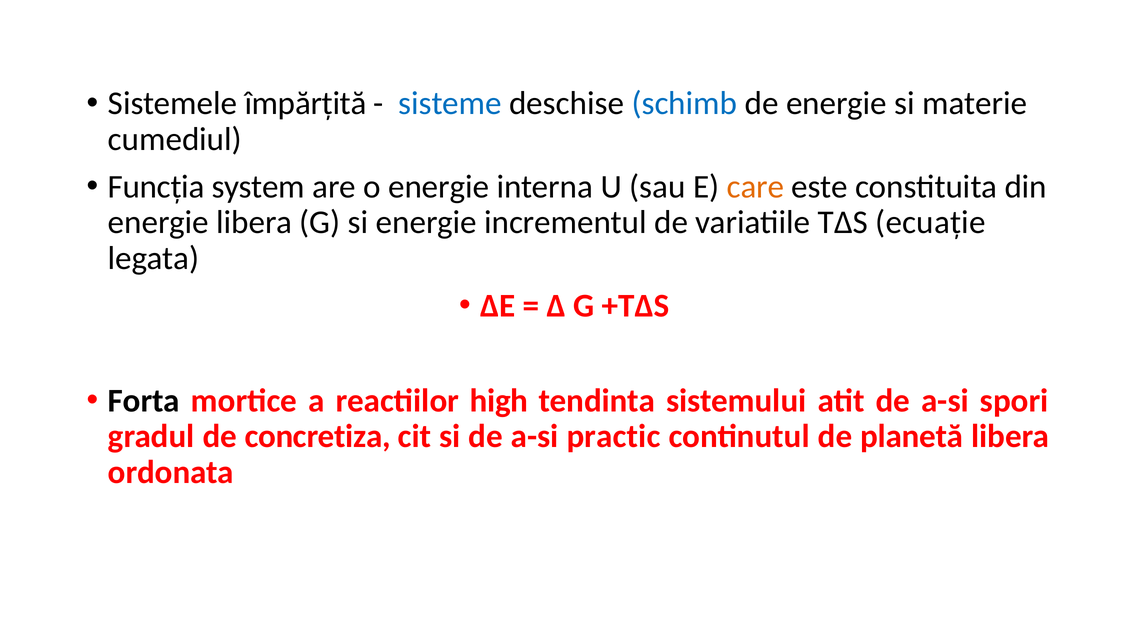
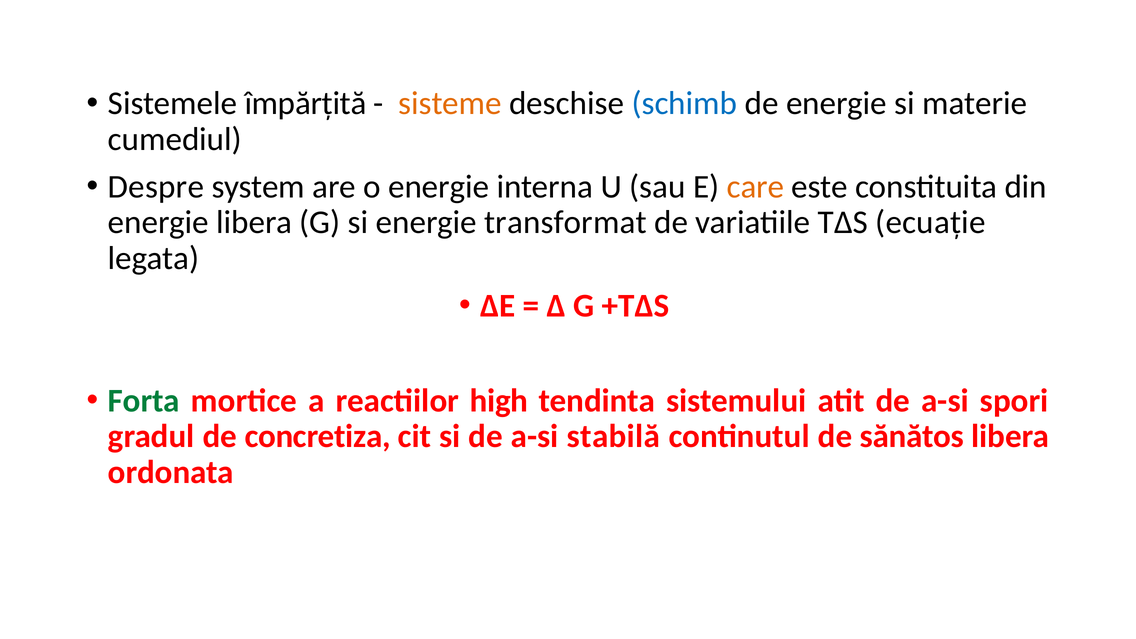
sisteme colour: blue -> orange
Funcția: Funcția -> Despre
incrementul: incrementul -> transformat
Forta colour: black -> green
practic: practic -> stabilă
planetă: planetă -> sănătos
